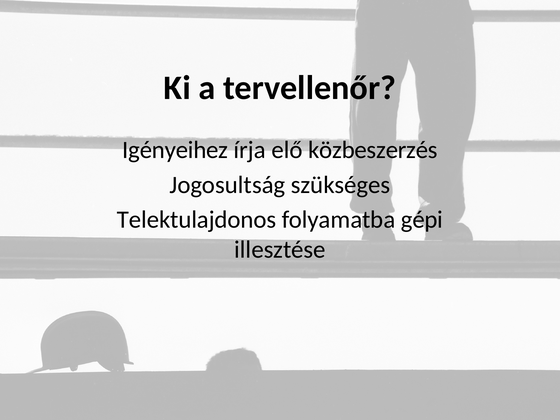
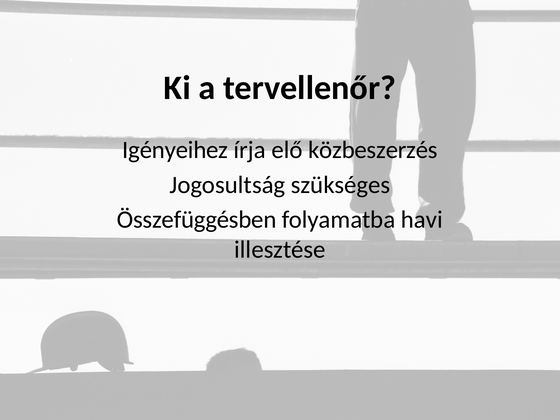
Telektulajdonos: Telektulajdonos -> Összefüggésben
gépi: gépi -> havi
